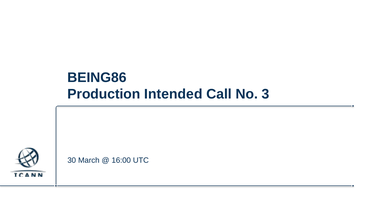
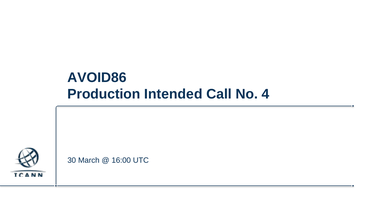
BEING86: BEING86 -> AVOID86
3: 3 -> 4
